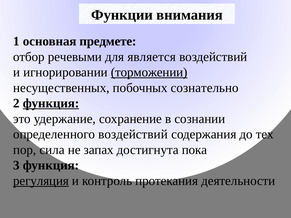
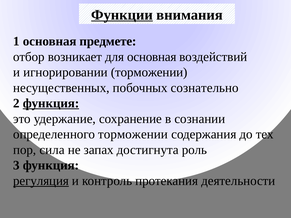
Функции underline: none -> present
речевыми: речевыми -> возникает
для является: является -> основная
торможении at (149, 72) underline: present -> none
определенного воздействий: воздействий -> торможении
пока: пока -> роль
